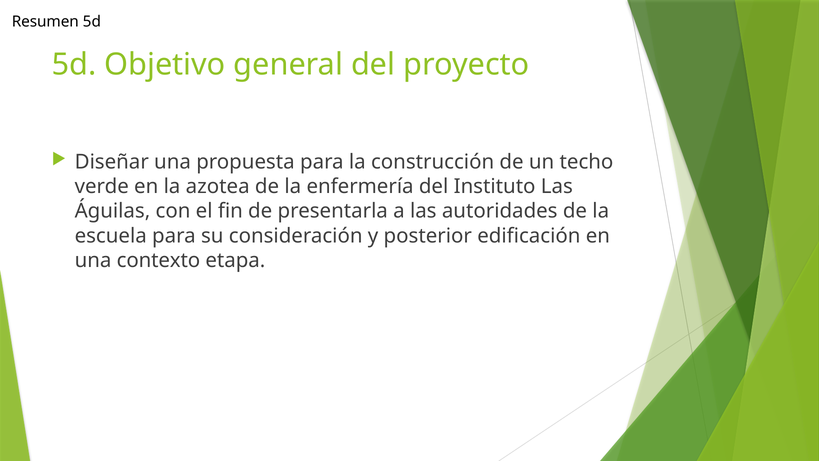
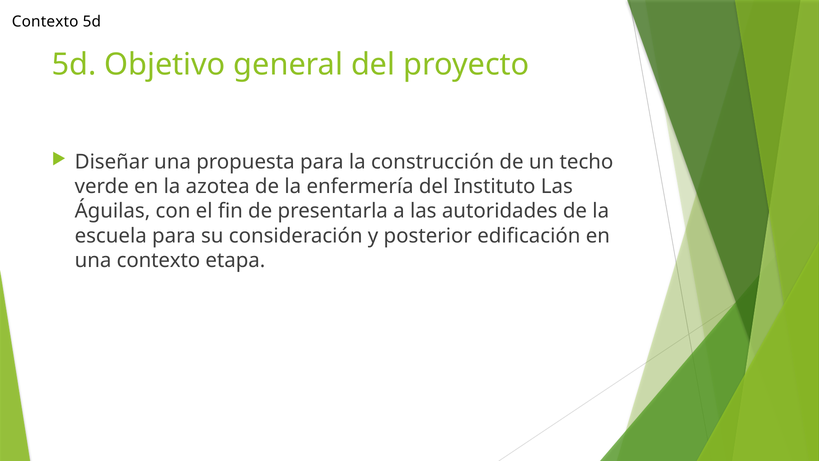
Resumen at (45, 22): Resumen -> Contexto
